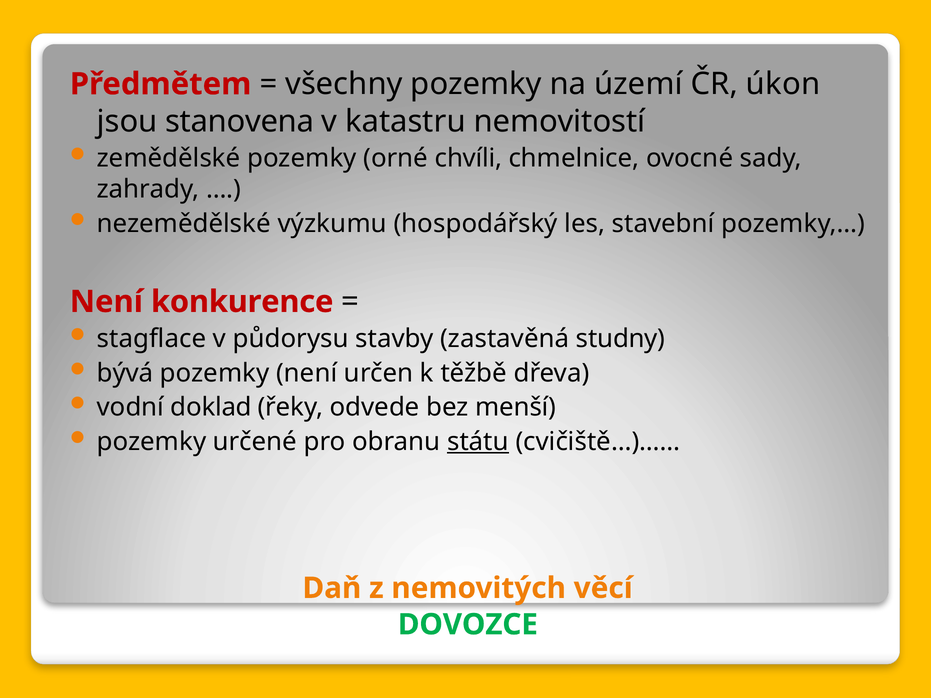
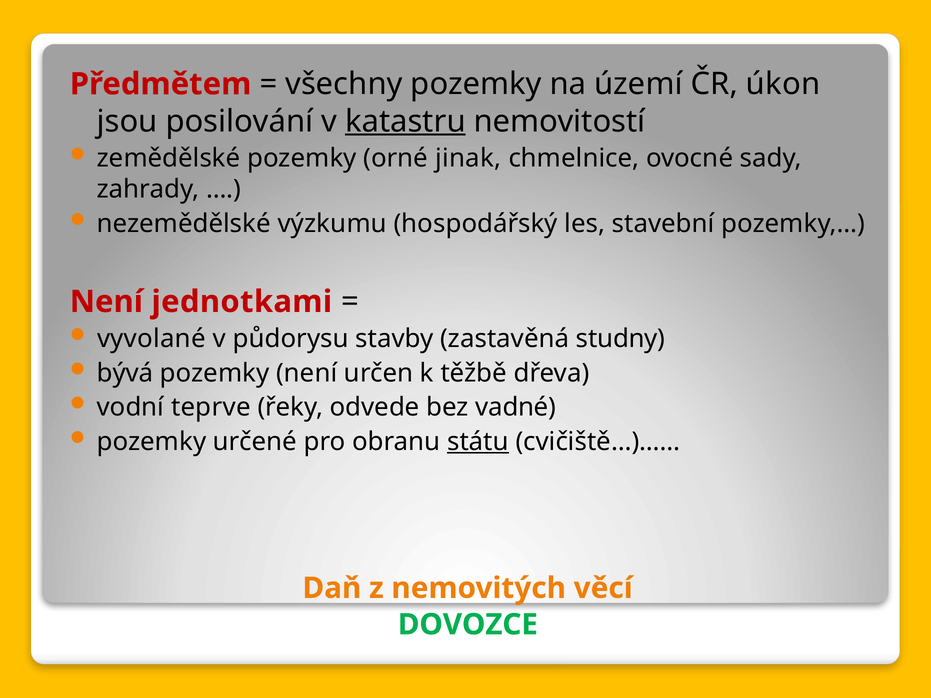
stanovena: stanovena -> posilování
katastru underline: none -> present
chvíli: chvíli -> jinak
konkurence: konkurence -> jednotkami
stagflace: stagflace -> vyvolané
doklad: doklad -> teprve
menší: menší -> vadné
